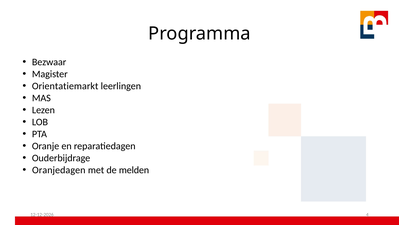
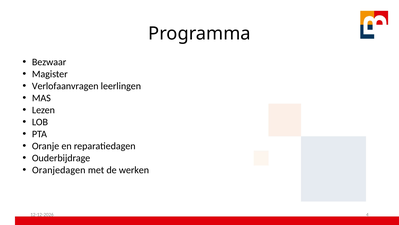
Orientatiemarkt: Orientatiemarkt -> Verlofaanvragen
melden: melden -> werken
